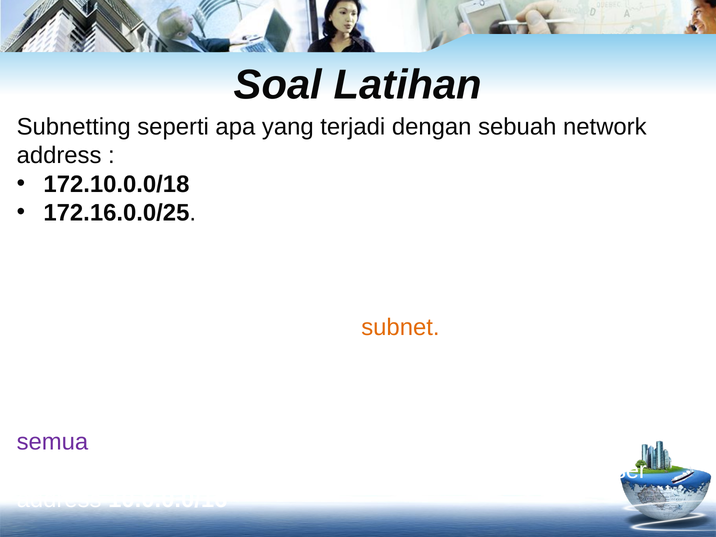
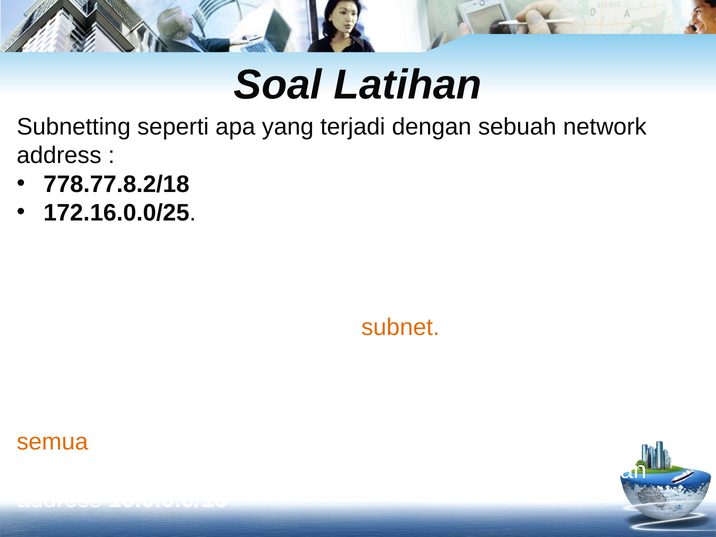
172.10.0.0/18: 172.10.0.0/18 -> 778.77.8.2/18
semua at (52, 442) colour: purple -> orange
browser: browser -> layanan
